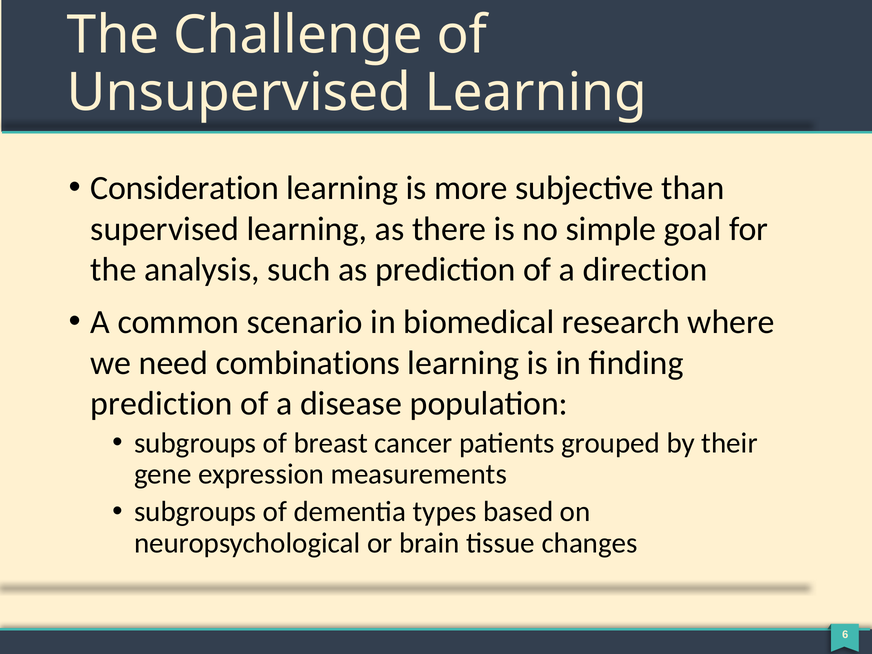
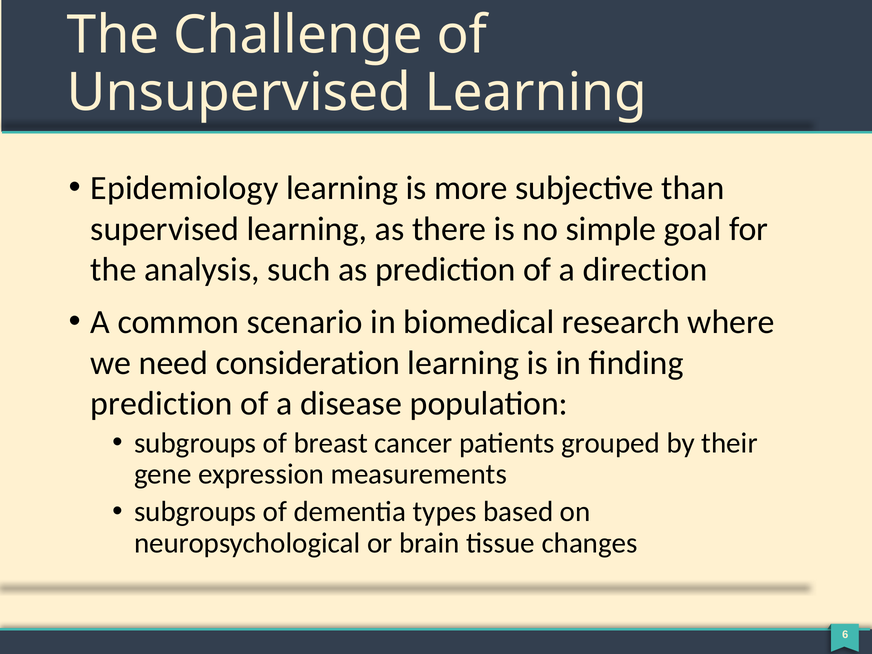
Consideration: Consideration -> Epidemiology
combinations: combinations -> consideration
